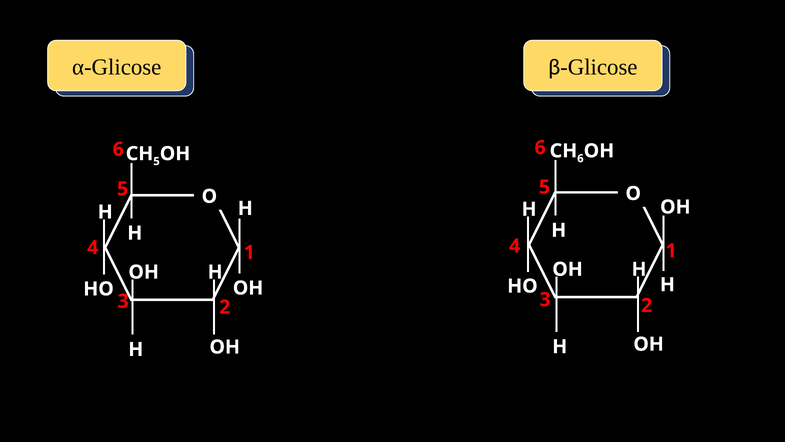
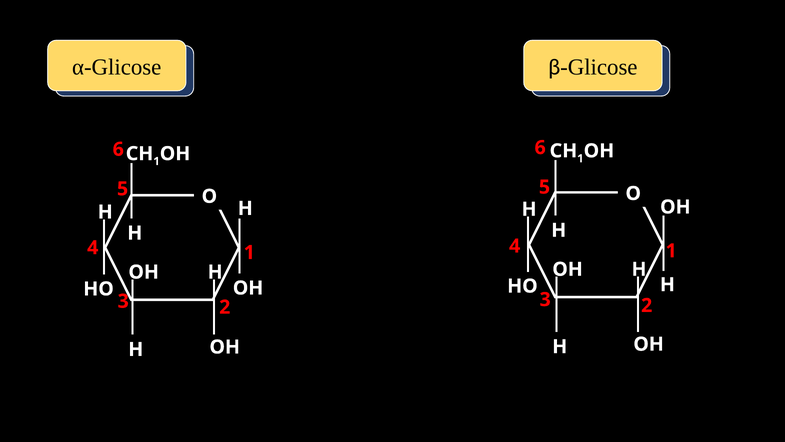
6 at (580, 158): 6 -> 1
5 at (157, 161): 5 -> 1
